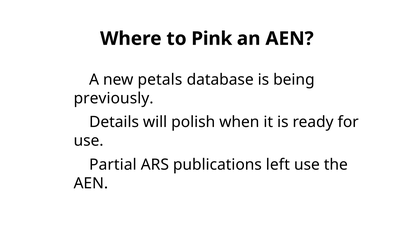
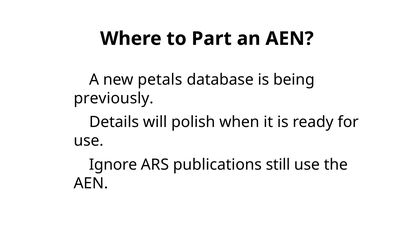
Pink: Pink -> Part
Partial: Partial -> Ignore
left: left -> still
